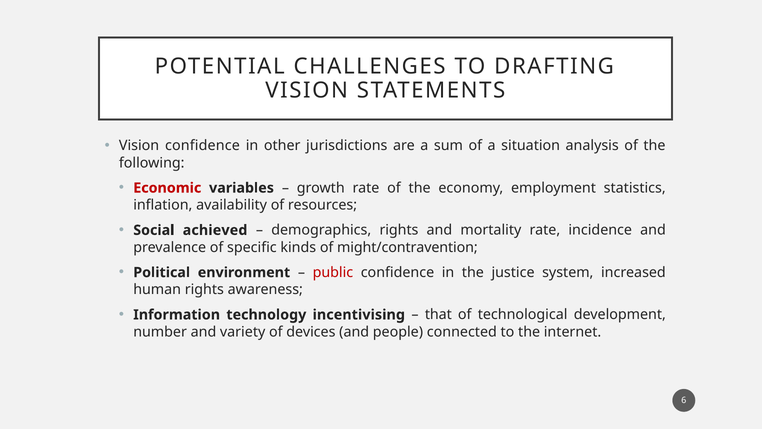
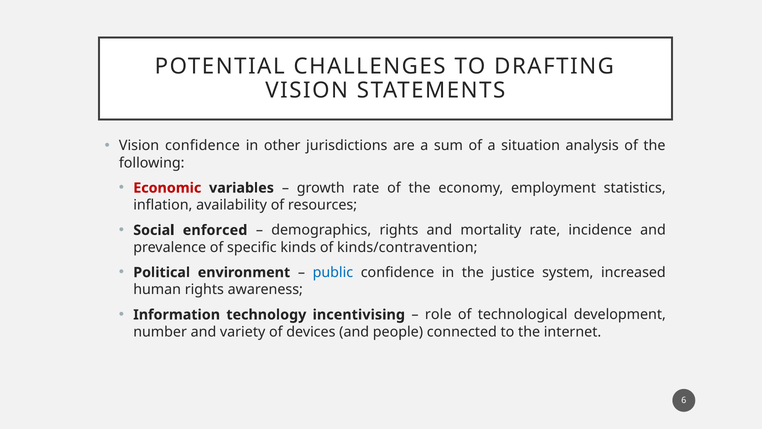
achieved: achieved -> enforced
might/contravention: might/contravention -> kinds/contravention
public colour: red -> blue
that: that -> role
